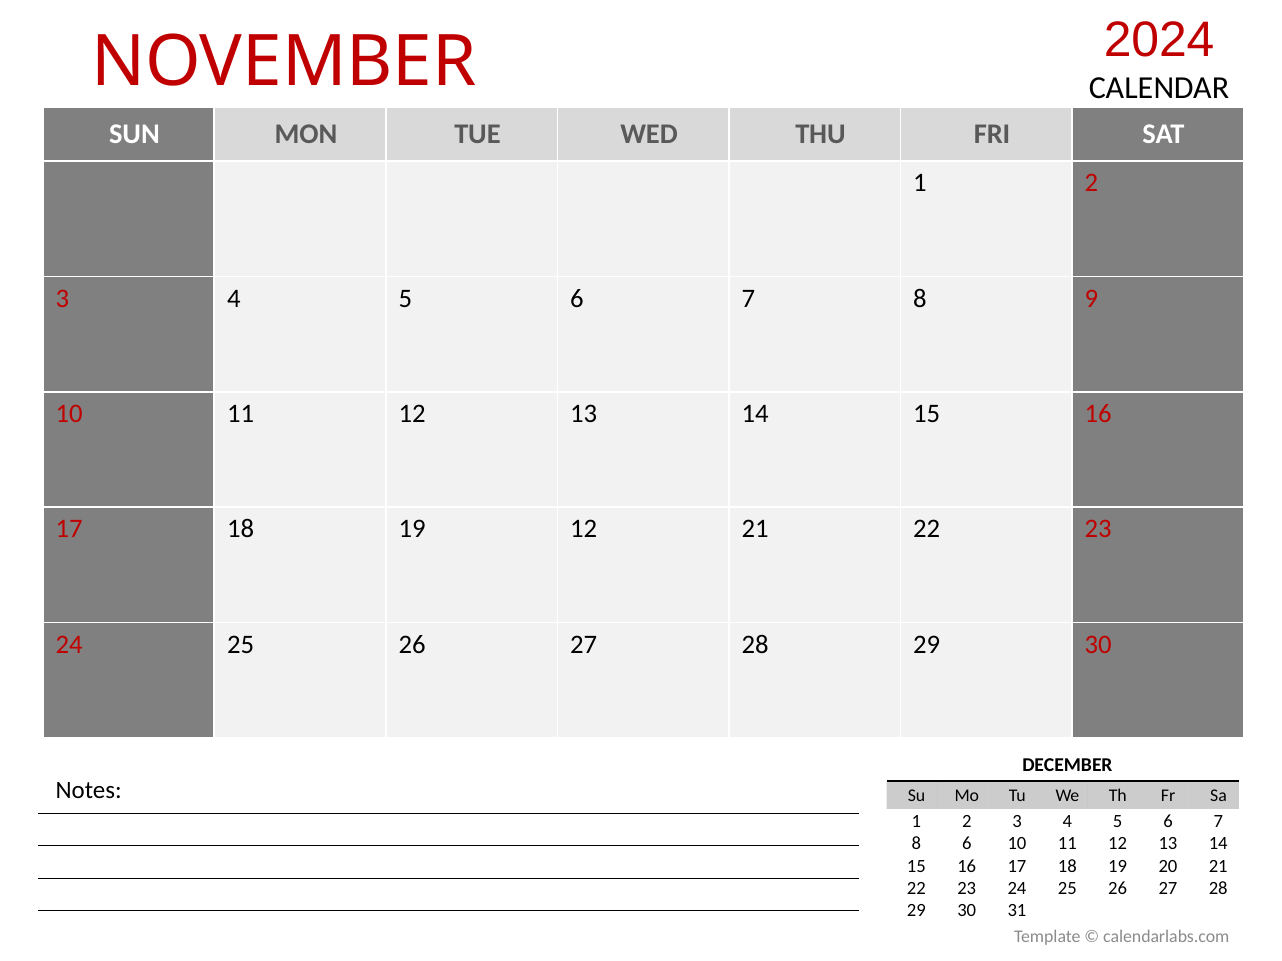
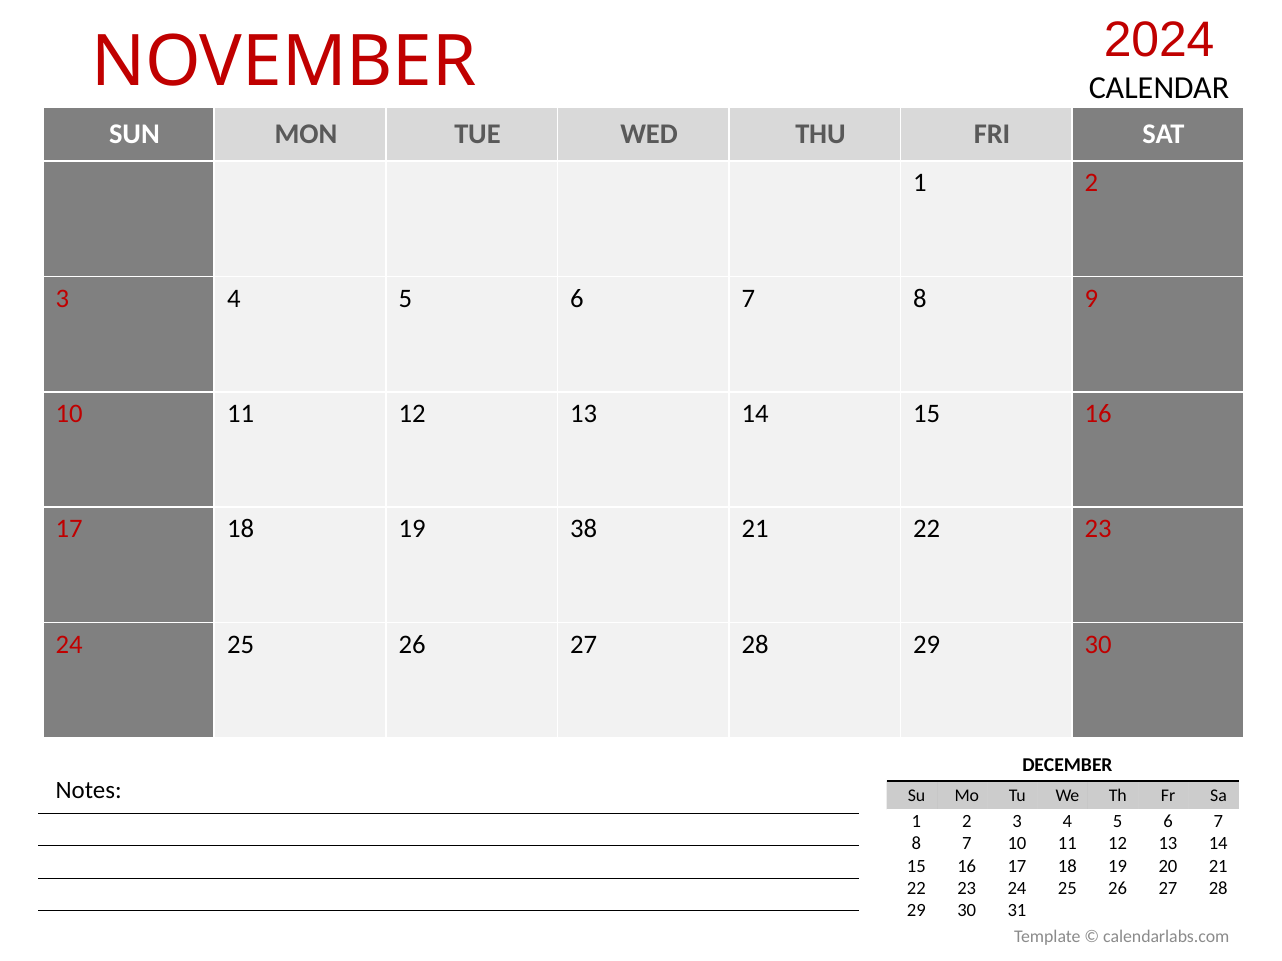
19 12: 12 -> 38
8 6: 6 -> 7
